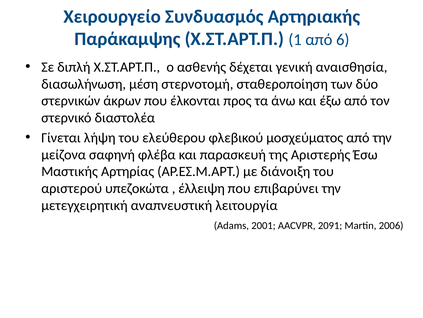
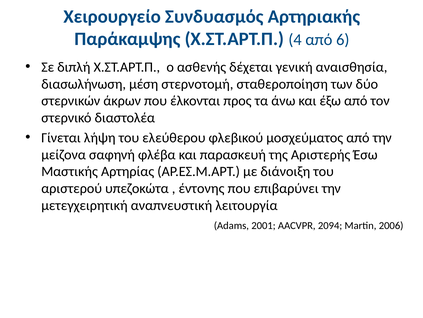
1: 1 -> 4
έλλειψη: έλλειψη -> έντονης
2091: 2091 -> 2094
